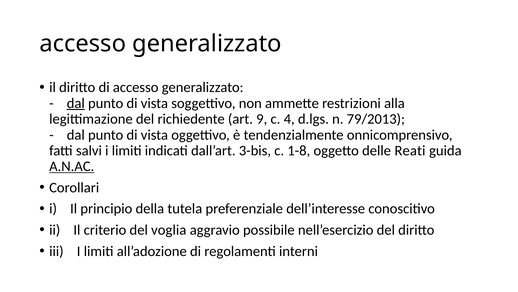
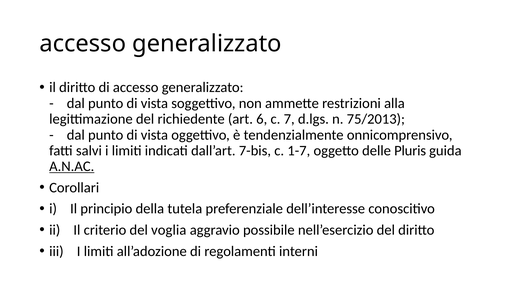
dal at (76, 103) underline: present -> none
9: 9 -> 6
4: 4 -> 7
79/2013: 79/2013 -> 75/2013
3-bis: 3-bis -> 7-bis
1-8: 1-8 -> 1-7
Reati: Reati -> Pluris
